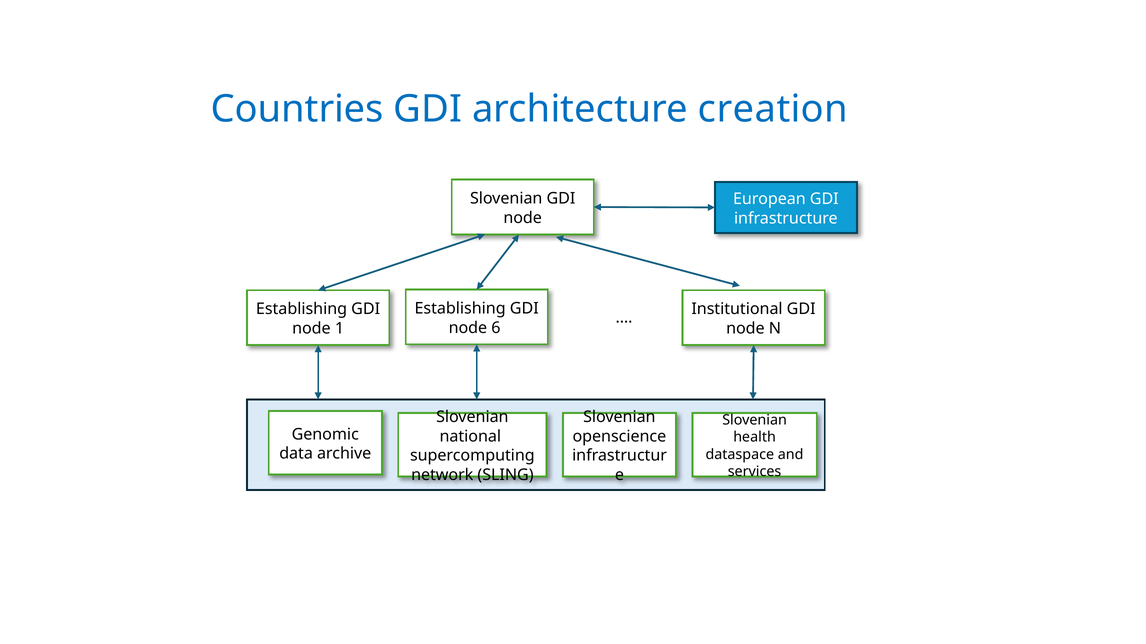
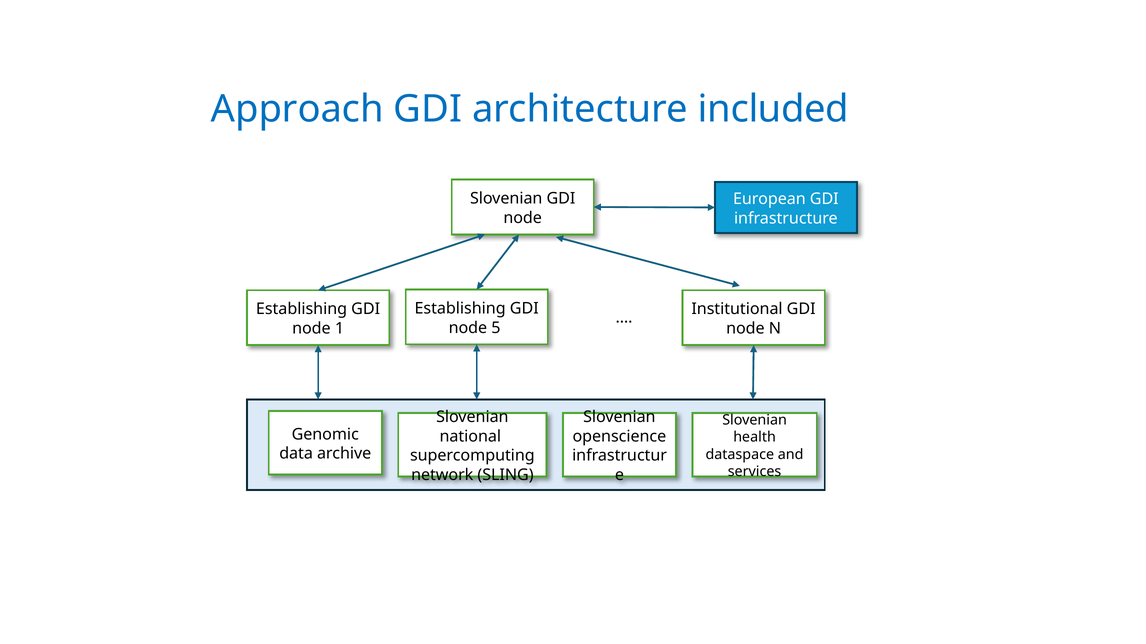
Countries: Countries -> Approach
creation: creation -> included
6: 6 -> 5
